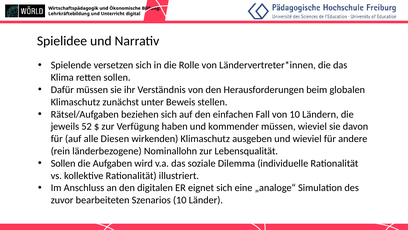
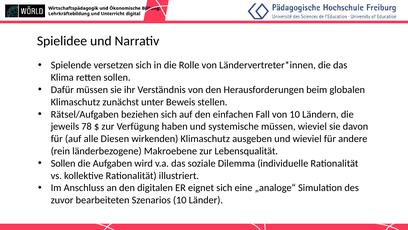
52: 52 -> 78
kommender: kommender -> systemische
Nominallohn: Nominallohn -> Makroebene
